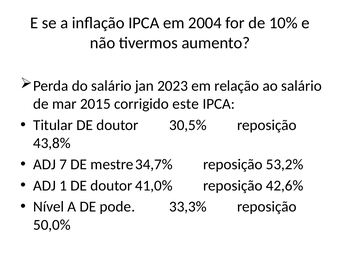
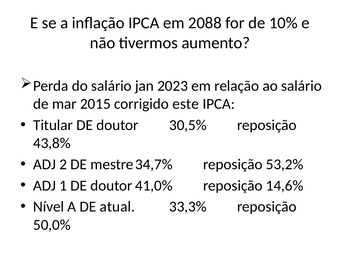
2004: 2004 -> 2088
7: 7 -> 2
42,6%: 42,6% -> 14,6%
pode: pode -> atual
